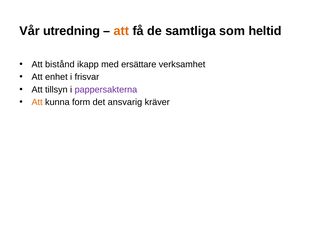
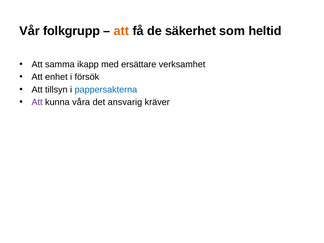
utredning: utredning -> folkgrupp
samtliga: samtliga -> säkerhet
bistånd: bistånd -> samma
frisvar: frisvar -> försök
pappersakterna colour: purple -> blue
Att at (37, 102) colour: orange -> purple
form: form -> våra
